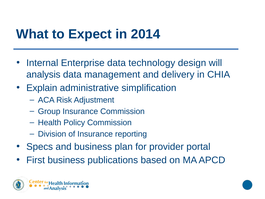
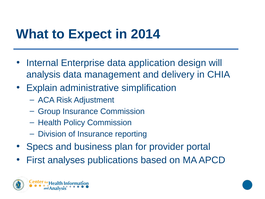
technology: technology -> application
First business: business -> analyses
